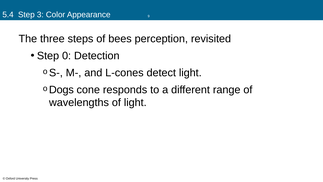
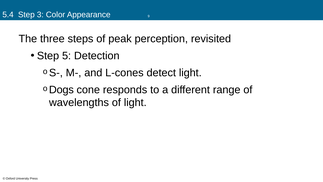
bees: bees -> peak
0: 0 -> 5
